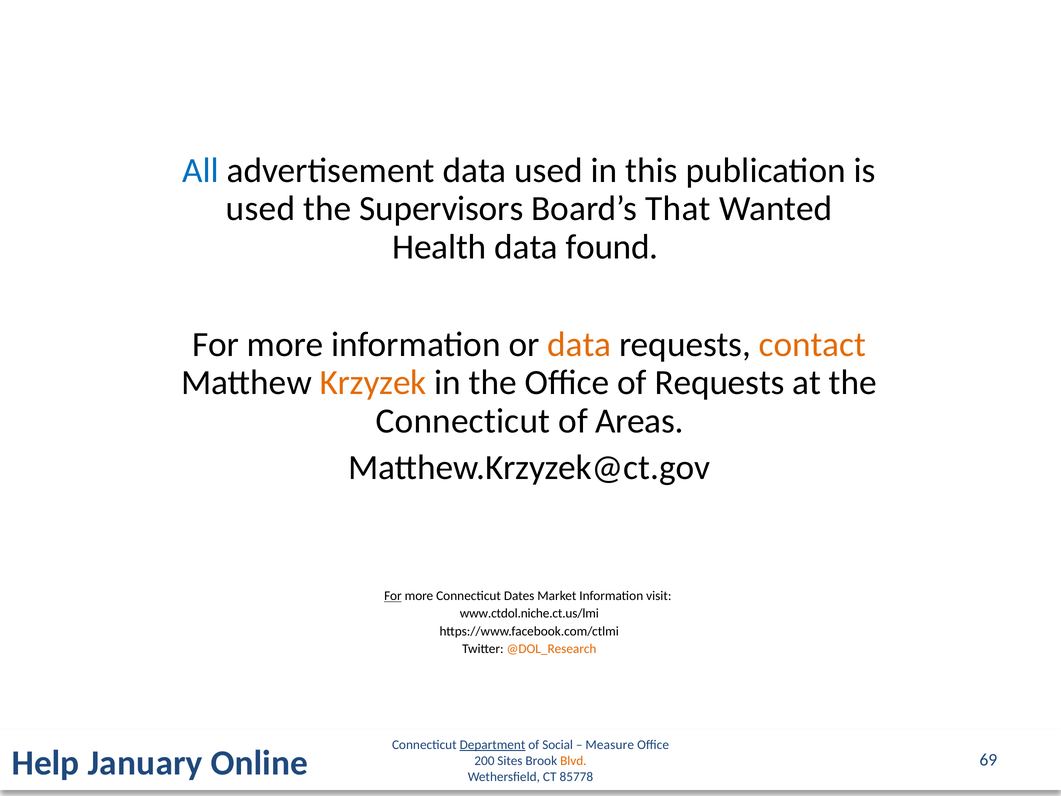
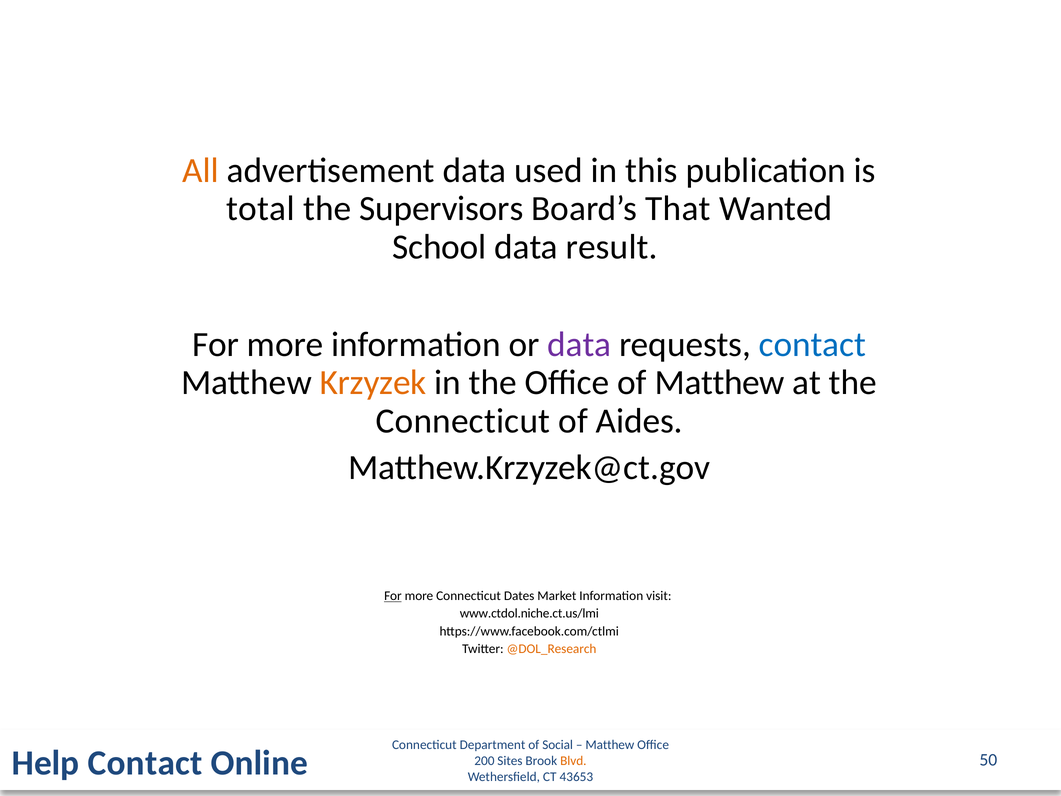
All colour: blue -> orange
used at (261, 209): used -> total
Health: Health -> School
found: found -> result
data at (579, 344) colour: orange -> purple
contact at (812, 344) colour: orange -> blue
of Requests: Requests -> Matthew
Areas: Areas -> Aides
Department underline: present -> none
Measure at (610, 745): Measure -> Matthew
Help January: January -> Contact
69: 69 -> 50
85778: 85778 -> 43653
